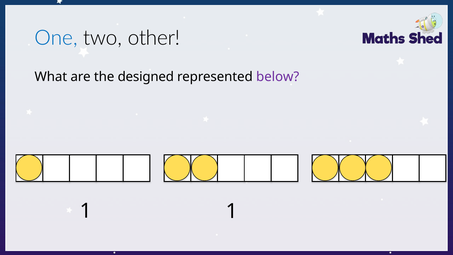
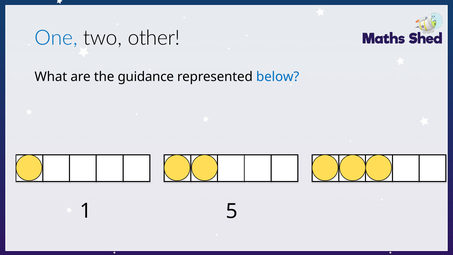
designed: designed -> guidance
below colour: purple -> blue
1 1: 1 -> 5
